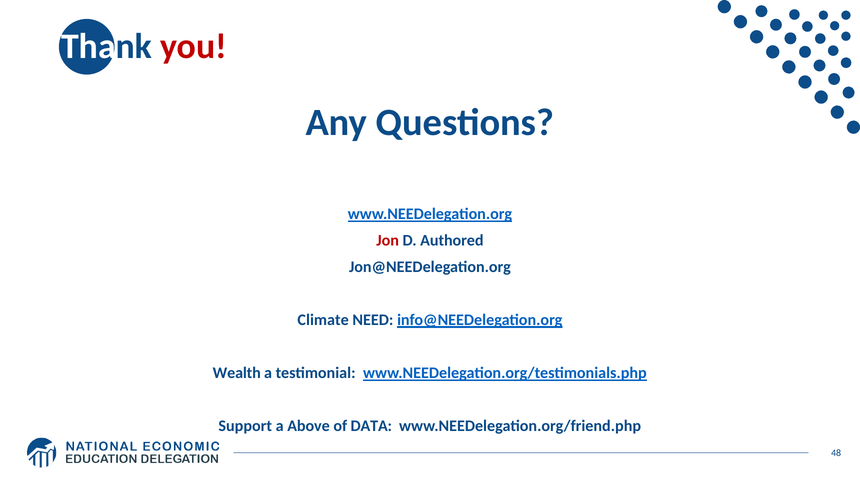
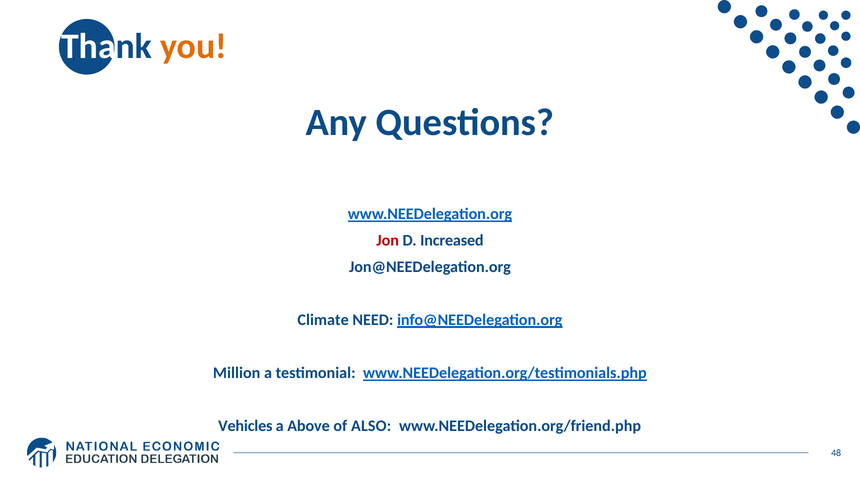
you colour: red -> orange
Authored: Authored -> Increased
Wealth: Wealth -> Million
Support: Support -> Vehicles
DATA: DATA -> ALSO
